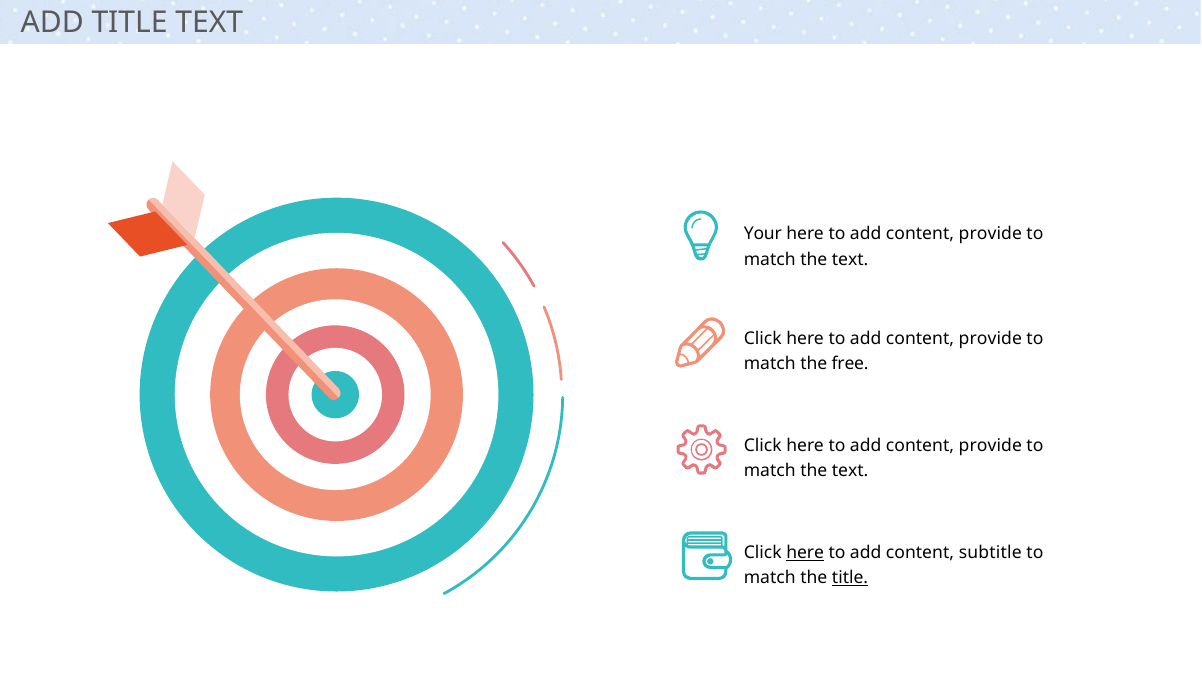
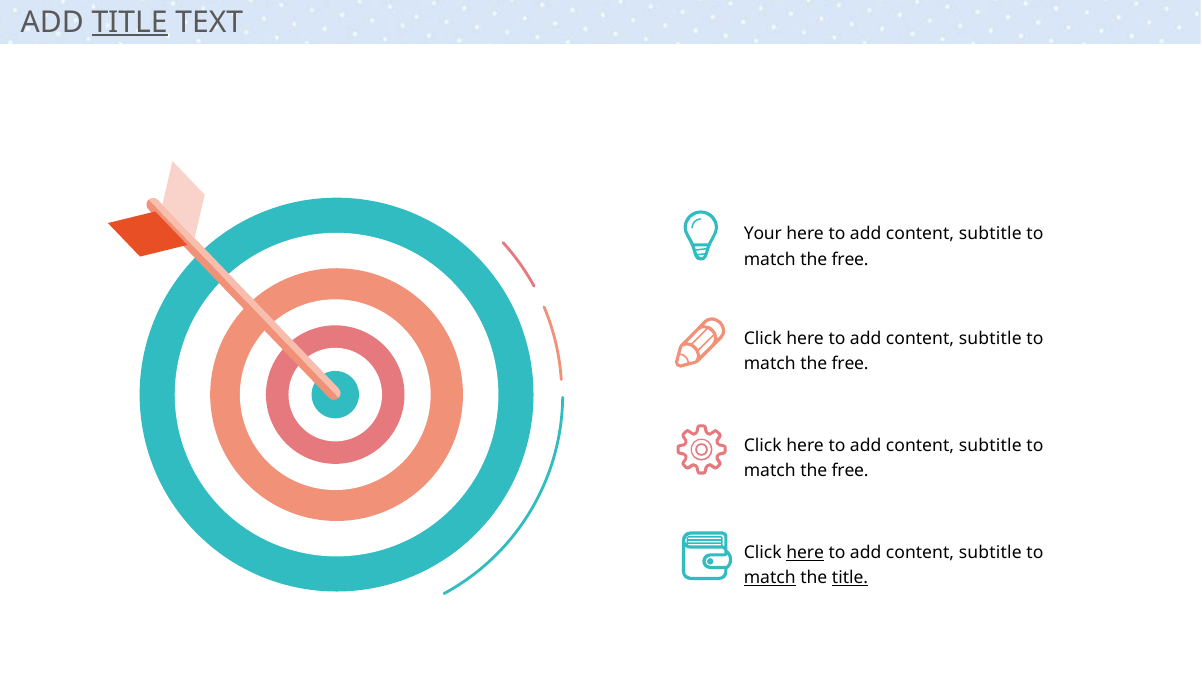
TITLE at (130, 22) underline: none -> present
provide at (990, 234): provide -> subtitle
text at (850, 259): text -> free
provide at (990, 339): provide -> subtitle
provide at (990, 446): provide -> subtitle
text at (850, 471): text -> free
match at (770, 578) underline: none -> present
